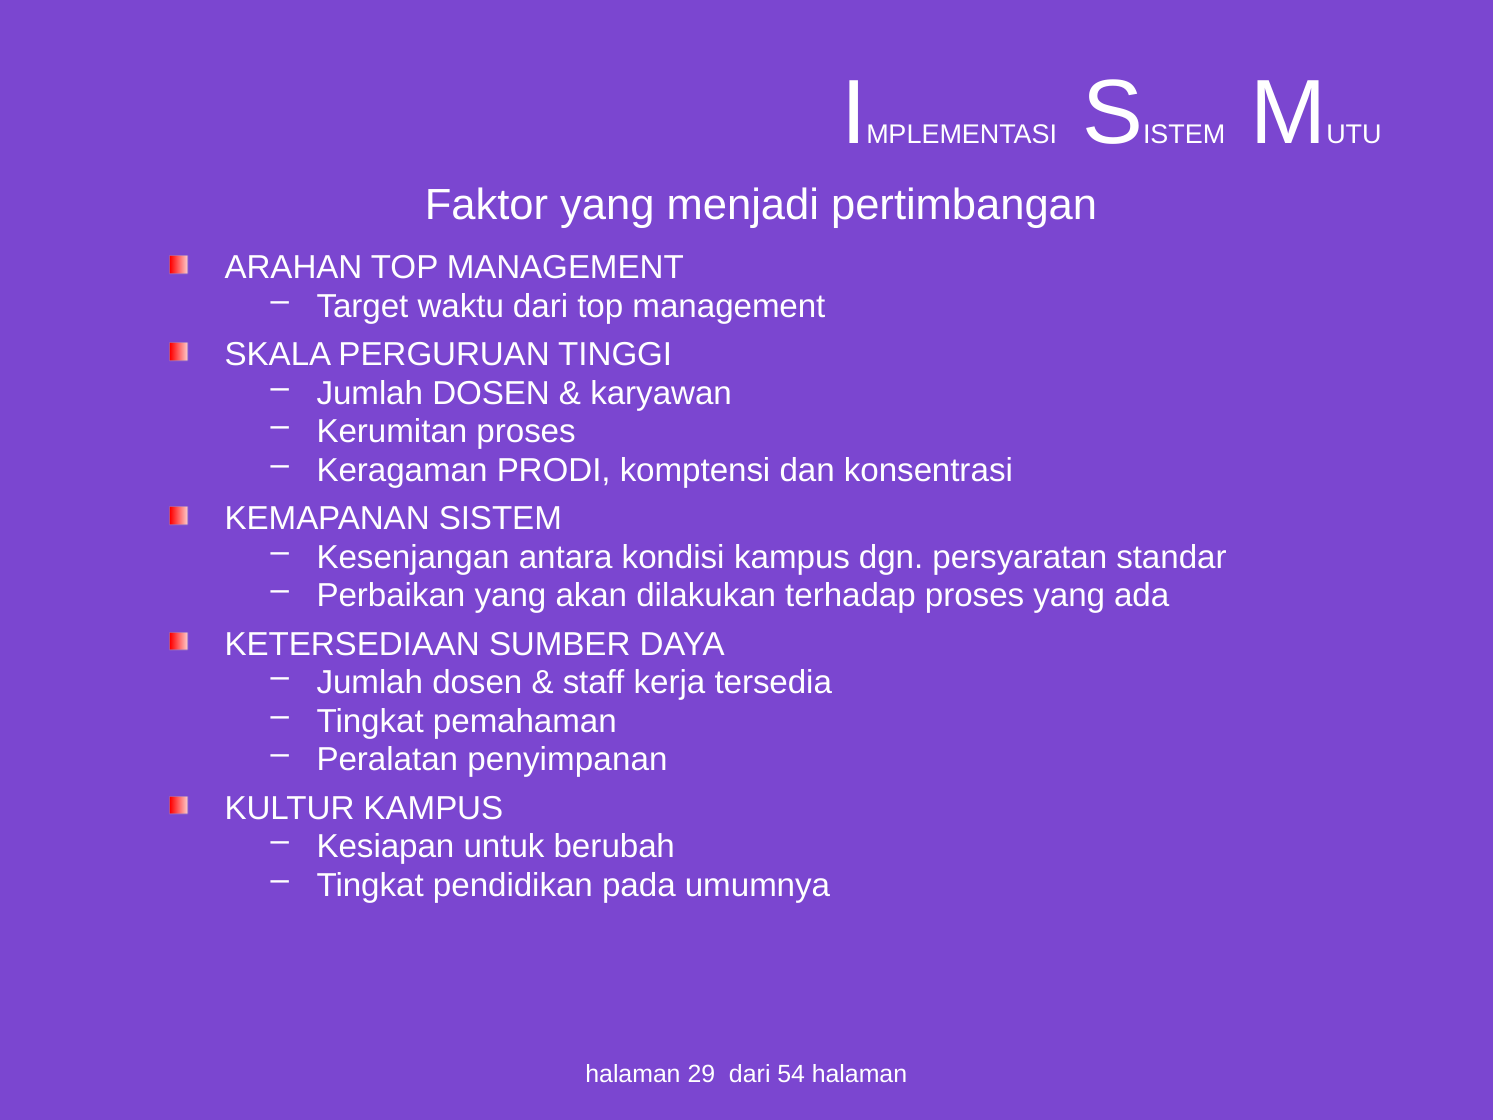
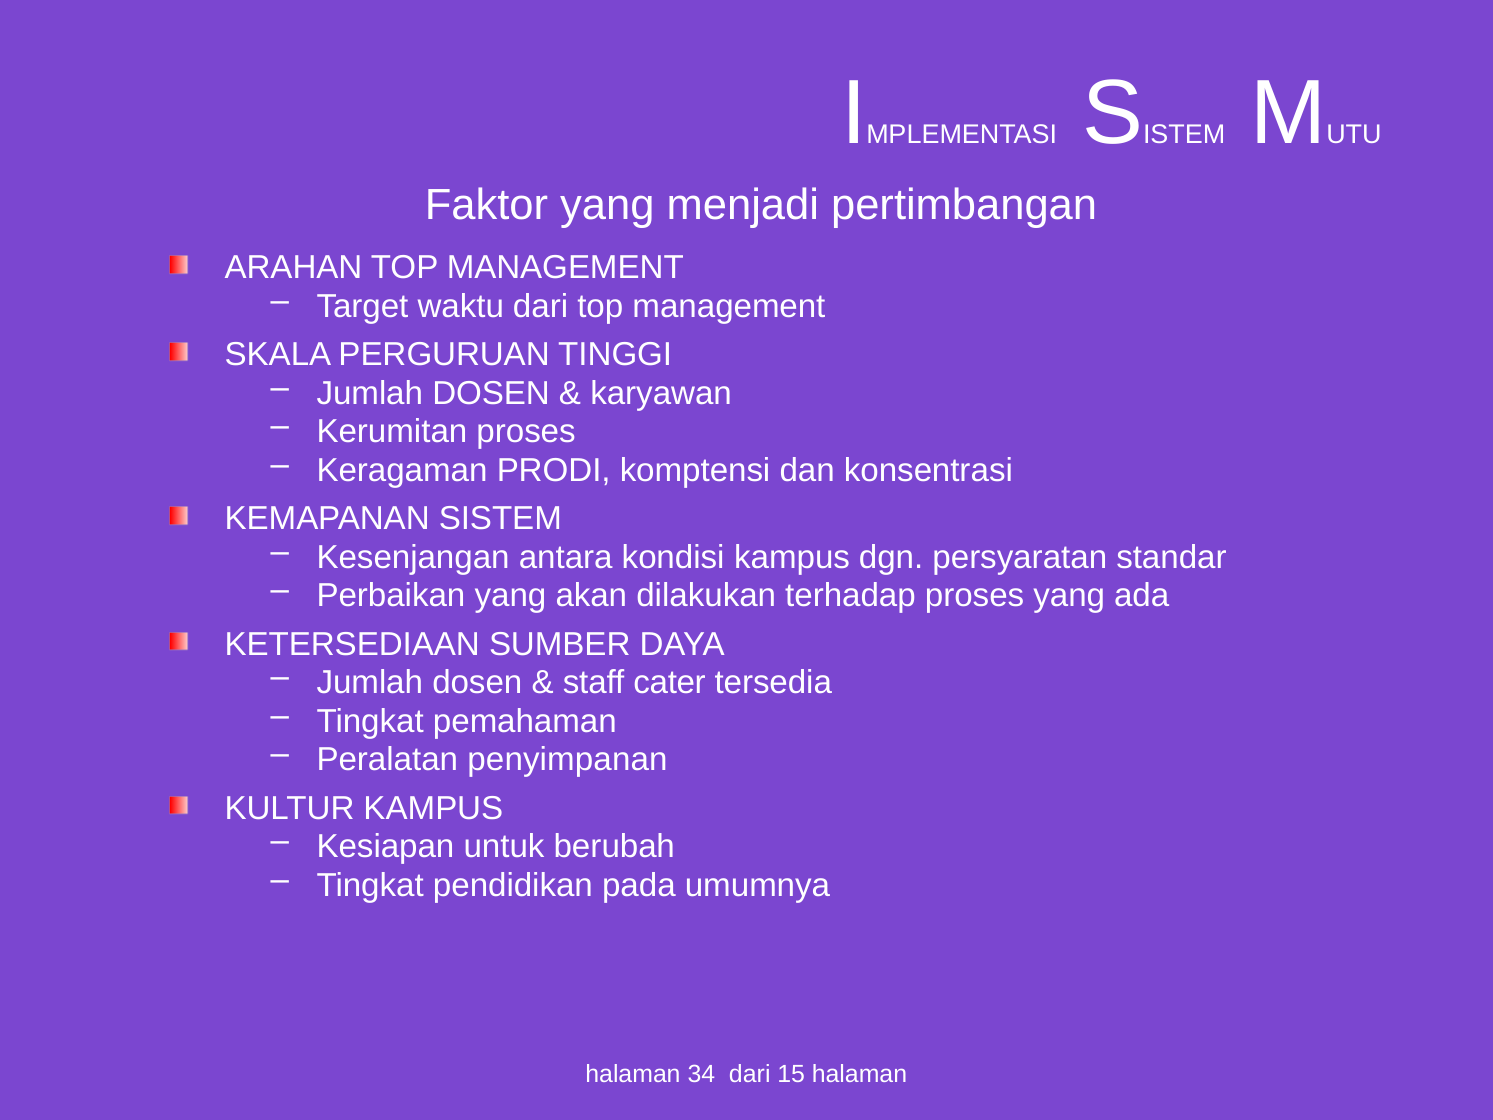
kerja: kerja -> cater
29: 29 -> 34
54: 54 -> 15
